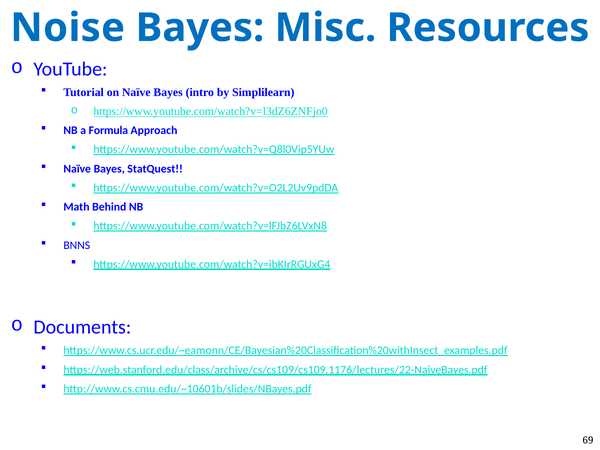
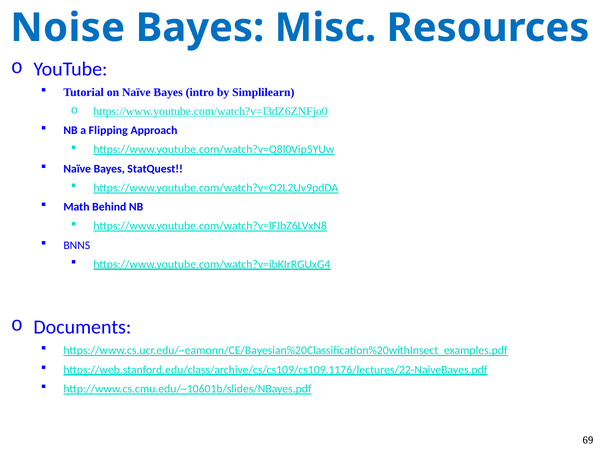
Formula: Formula -> Flipping
